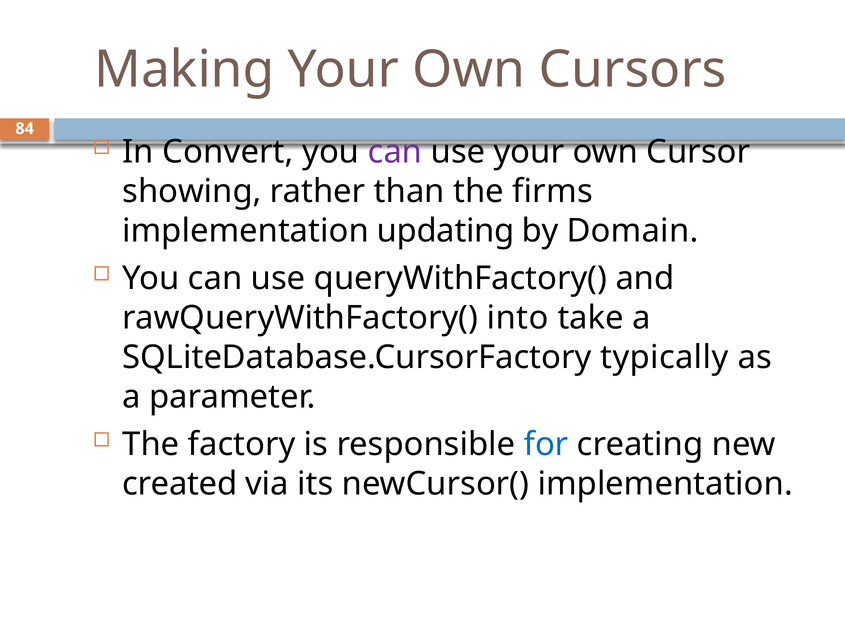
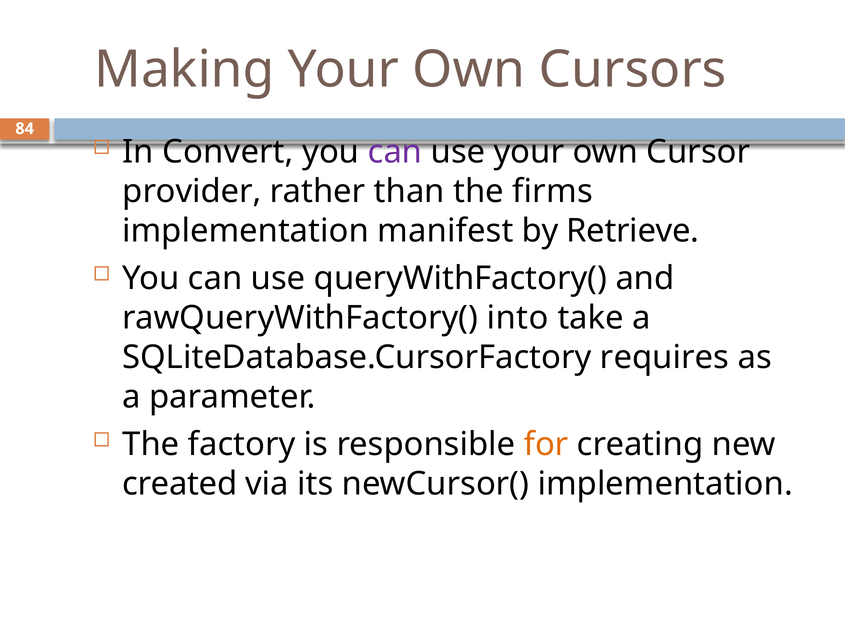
showing: showing -> provider
updating: updating -> manifest
Domain: Domain -> Retrieve
typically: typically -> requires
for colour: blue -> orange
